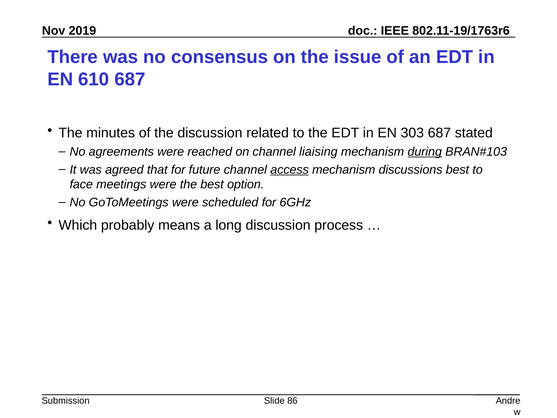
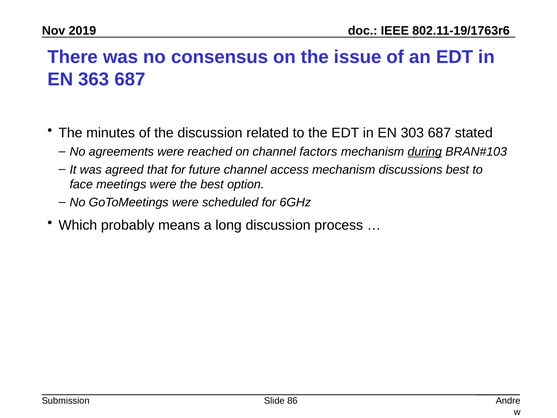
610: 610 -> 363
liaising: liaising -> factors
access underline: present -> none
